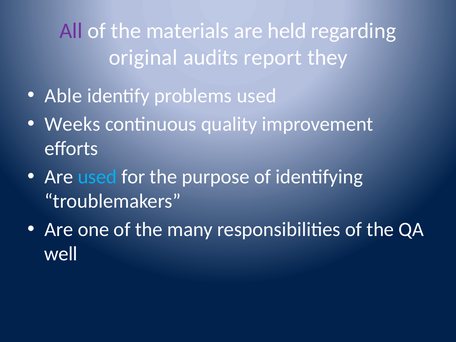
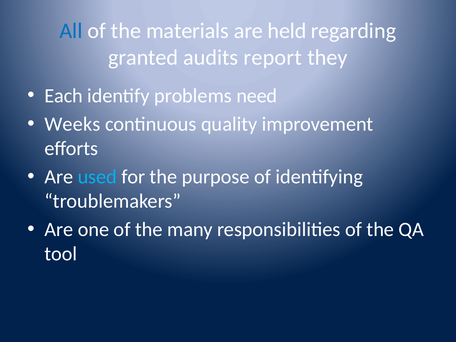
All colour: purple -> blue
original: original -> granted
Able: Able -> Each
problems used: used -> need
well: well -> tool
